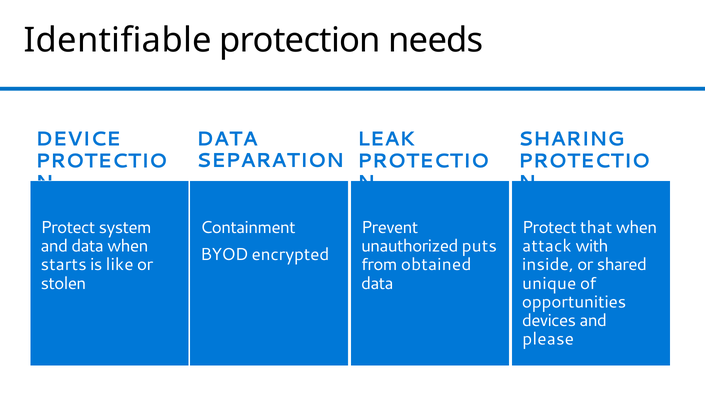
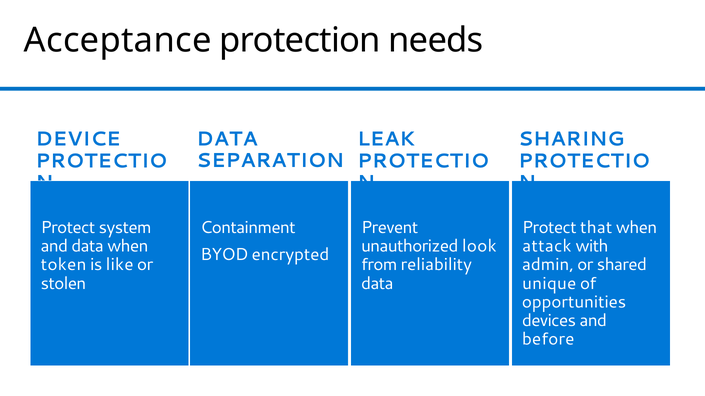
Identifiable: Identifiable -> Acceptance
puts: puts -> look
starts: starts -> token
obtained: obtained -> reliability
inside: inside -> admin
please: please -> before
